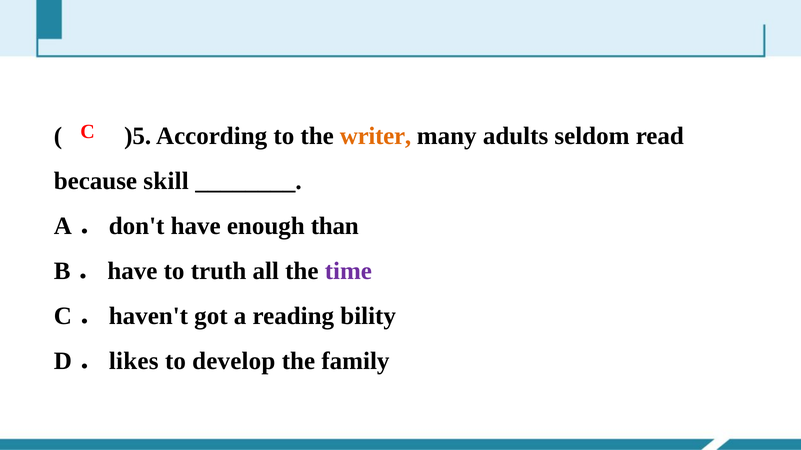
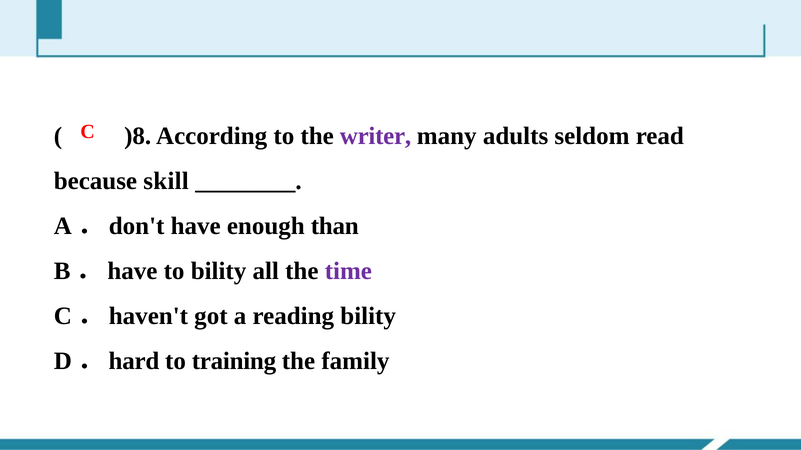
)5: )5 -> )8
writer colour: orange -> purple
to truth: truth -> bility
likes: likes -> hard
develop: develop -> training
